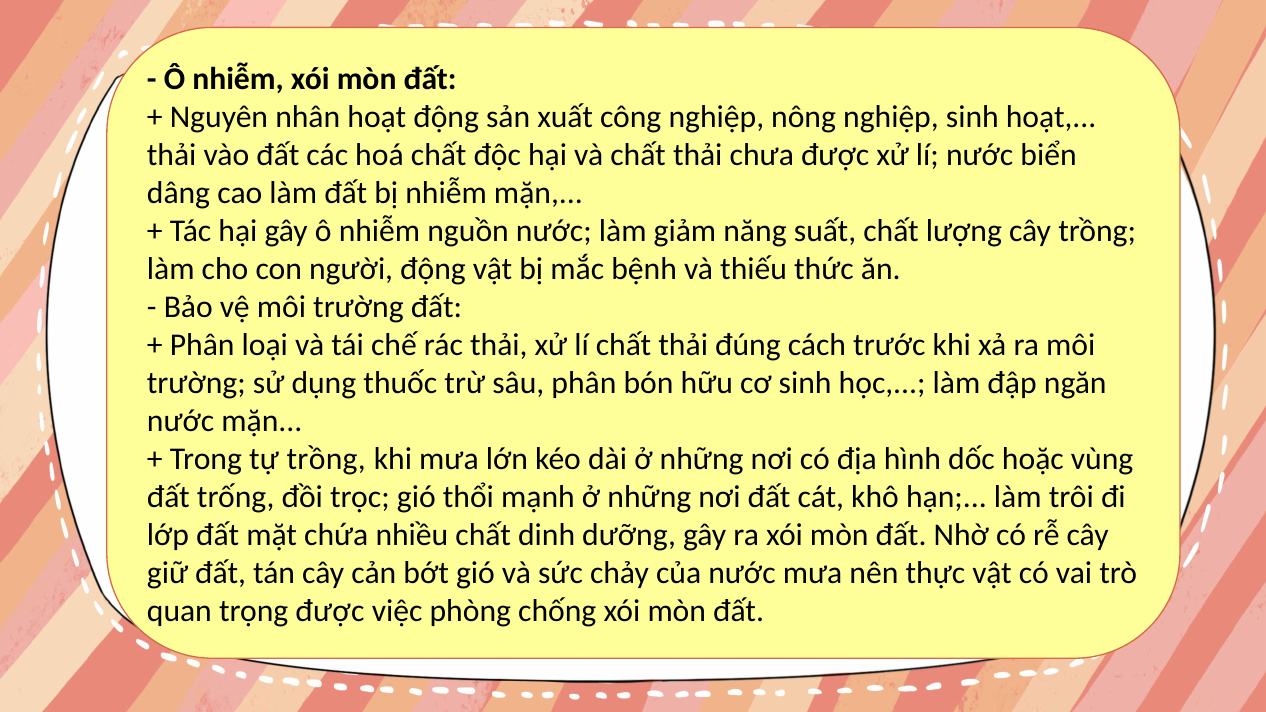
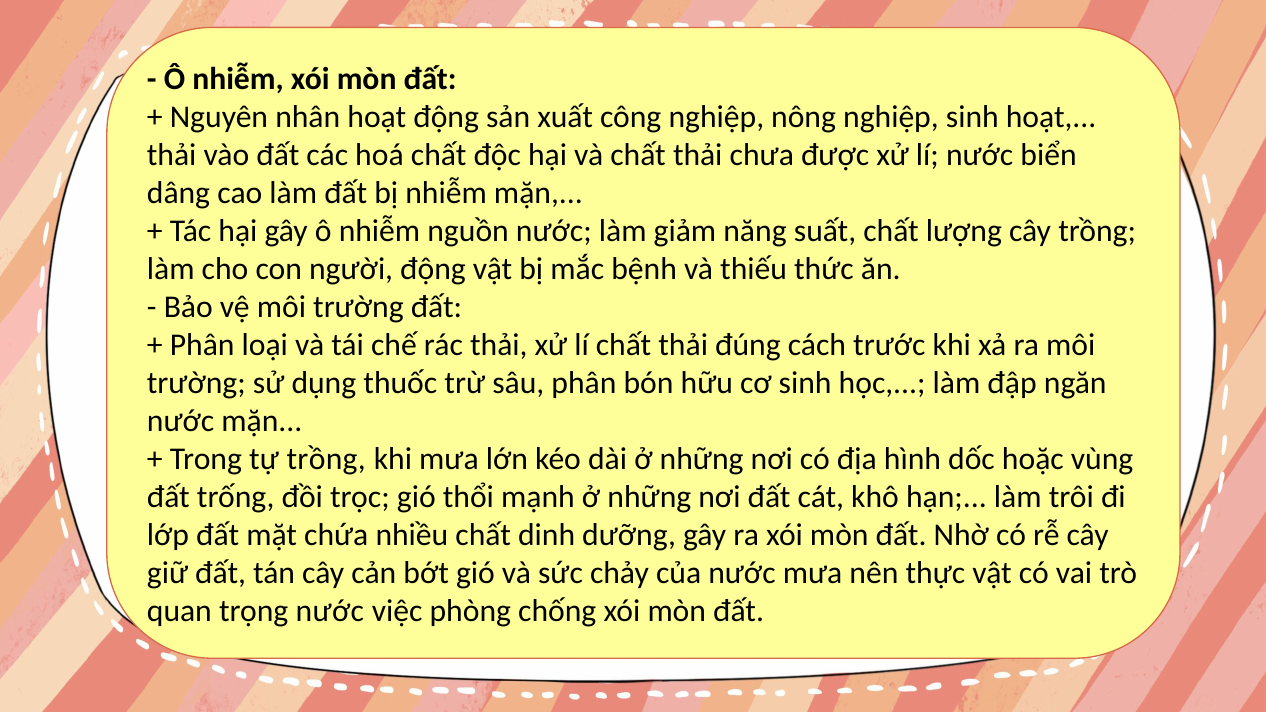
trọng được: được -> nước
